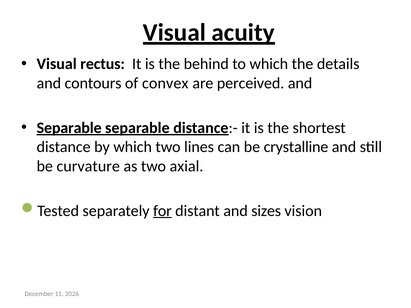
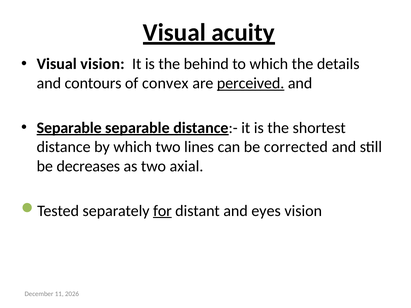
Visual rectus: rectus -> vision
perceived underline: none -> present
crystalline: crystalline -> corrected
curvature: curvature -> decreases
sizes: sizes -> eyes
